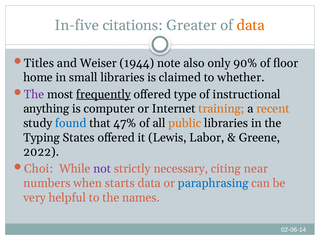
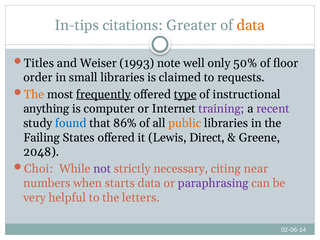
In-five: In-five -> In-tips
1944: 1944 -> 1993
also: also -> well
90%: 90% -> 50%
home: home -> order
whether: whether -> requests
The at (34, 94) colour: purple -> orange
type underline: none -> present
training colour: orange -> purple
recent colour: orange -> purple
47%: 47% -> 86%
Typing: Typing -> Failing
Labor: Labor -> Direct
2022: 2022 -> 2048
paraphrasing colour: blue -> purple
names: names -> letters
